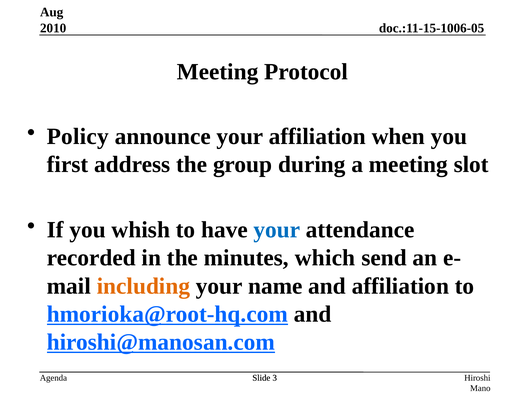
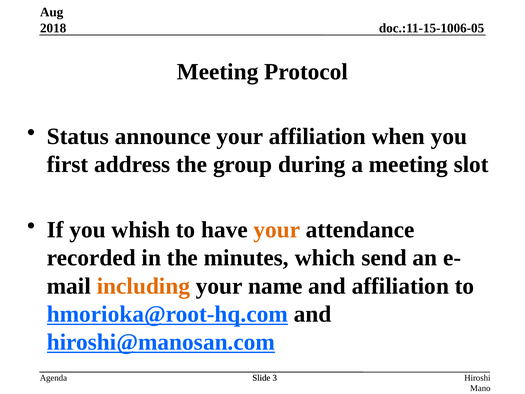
2010: 2010 -> 2018
Policy: Policy -> Status
your at (277, 230) colour: blue -> orange
